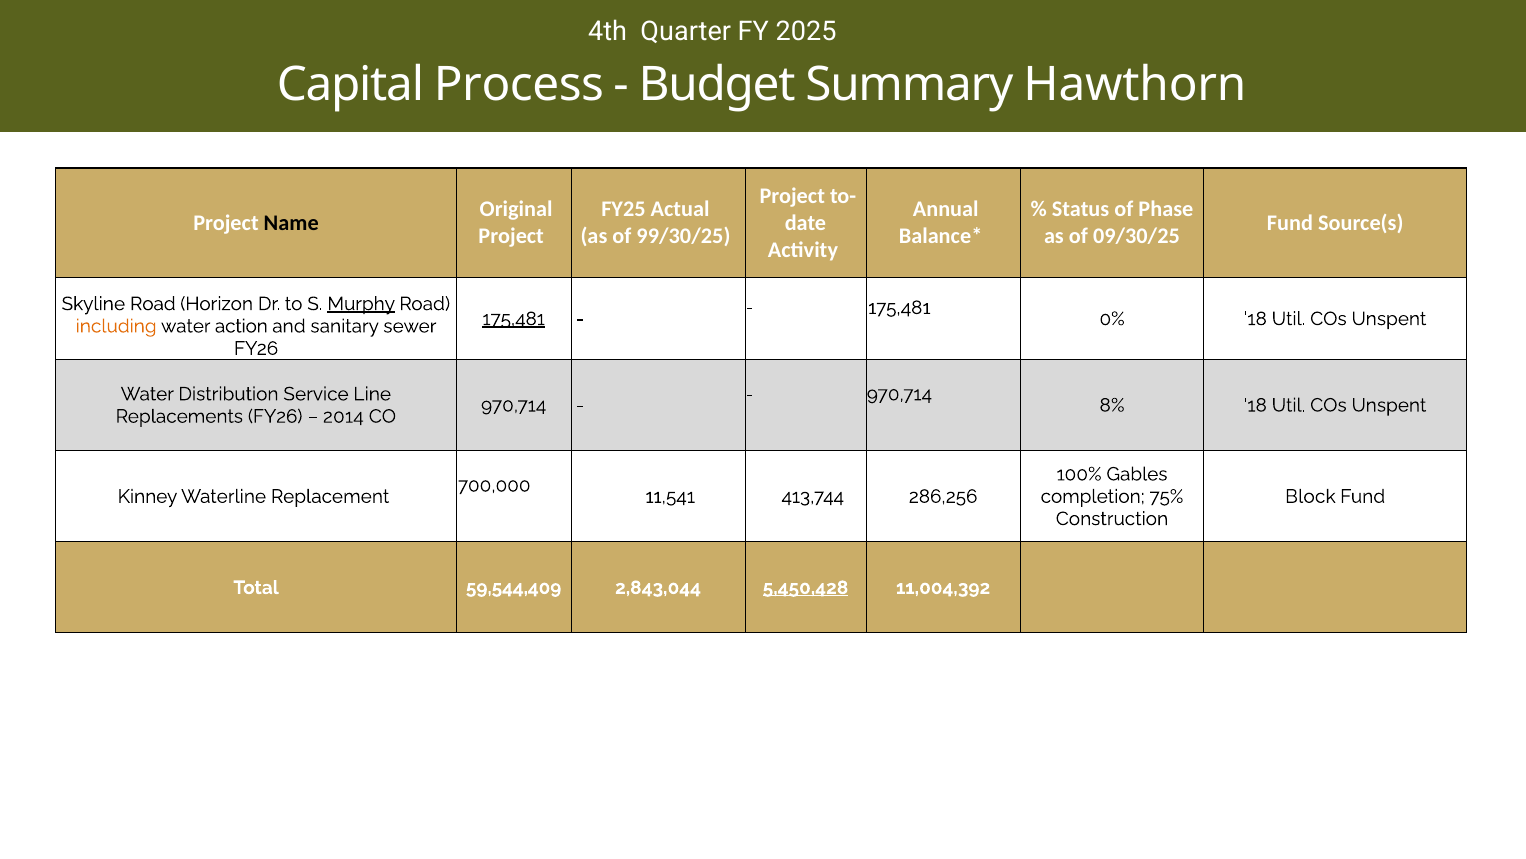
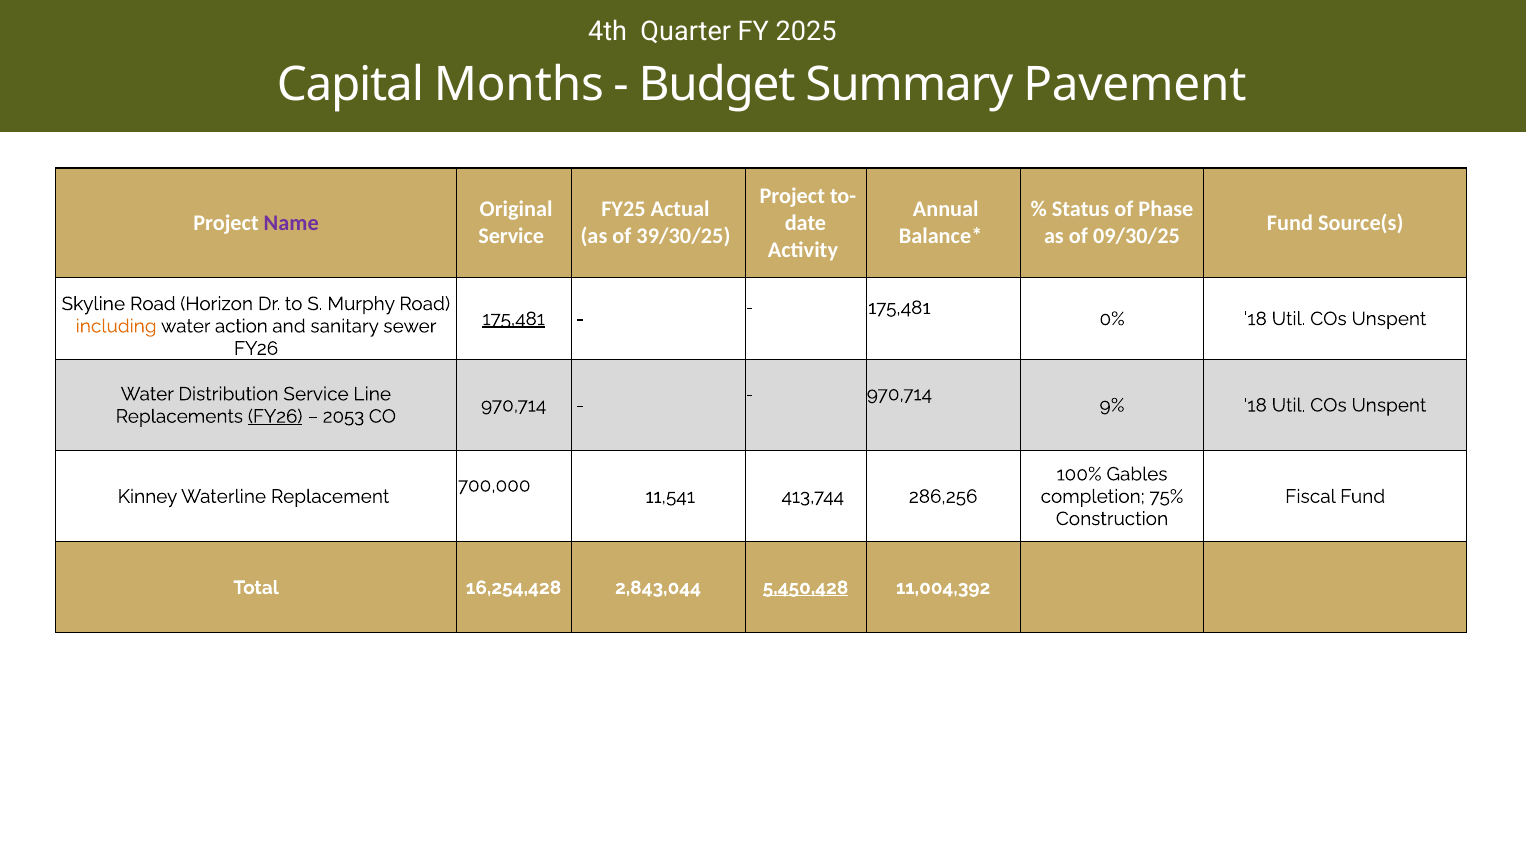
Process: Process -> Months
Hawthorn: Hawthorn -> Pavement
Name colour: black -> purple
Project at (511, 236): Project -> Service
99/30/25: 99/30/25 -> 39/30/25
Murphy underline: present -> none
8%: 8% -> 9%
FY26 at (275, 416) underline: none -> present
2014: 2014 -> 2053
Block: Block -> Fiscal
59,544,409: 59,544,409 -> 16,254,428
